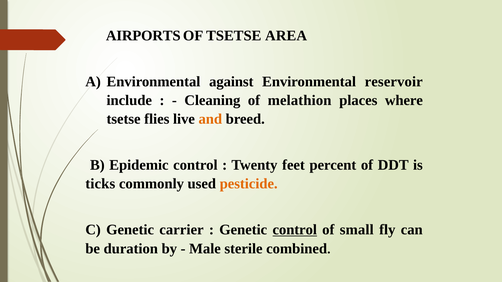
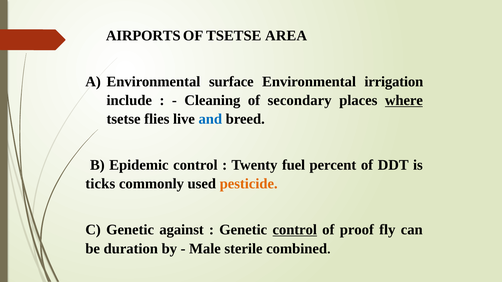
against: against -> surface
reservoir: reservoir -> irrigation
melathion: melathion -> secondary
where underline: none -> present
and colour: orange -> blue
feet: feet -> fuel
carrier: carrier -> against
small: small -> proof
